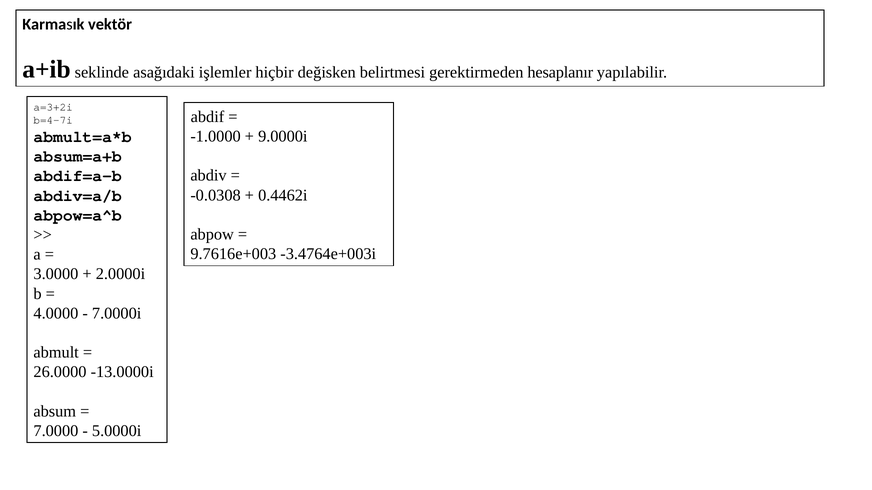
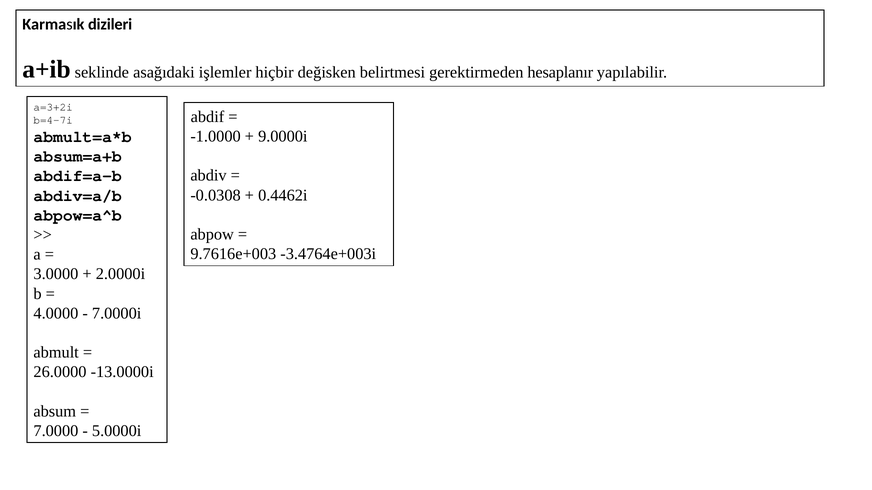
vektör: vektör -> dizileri
